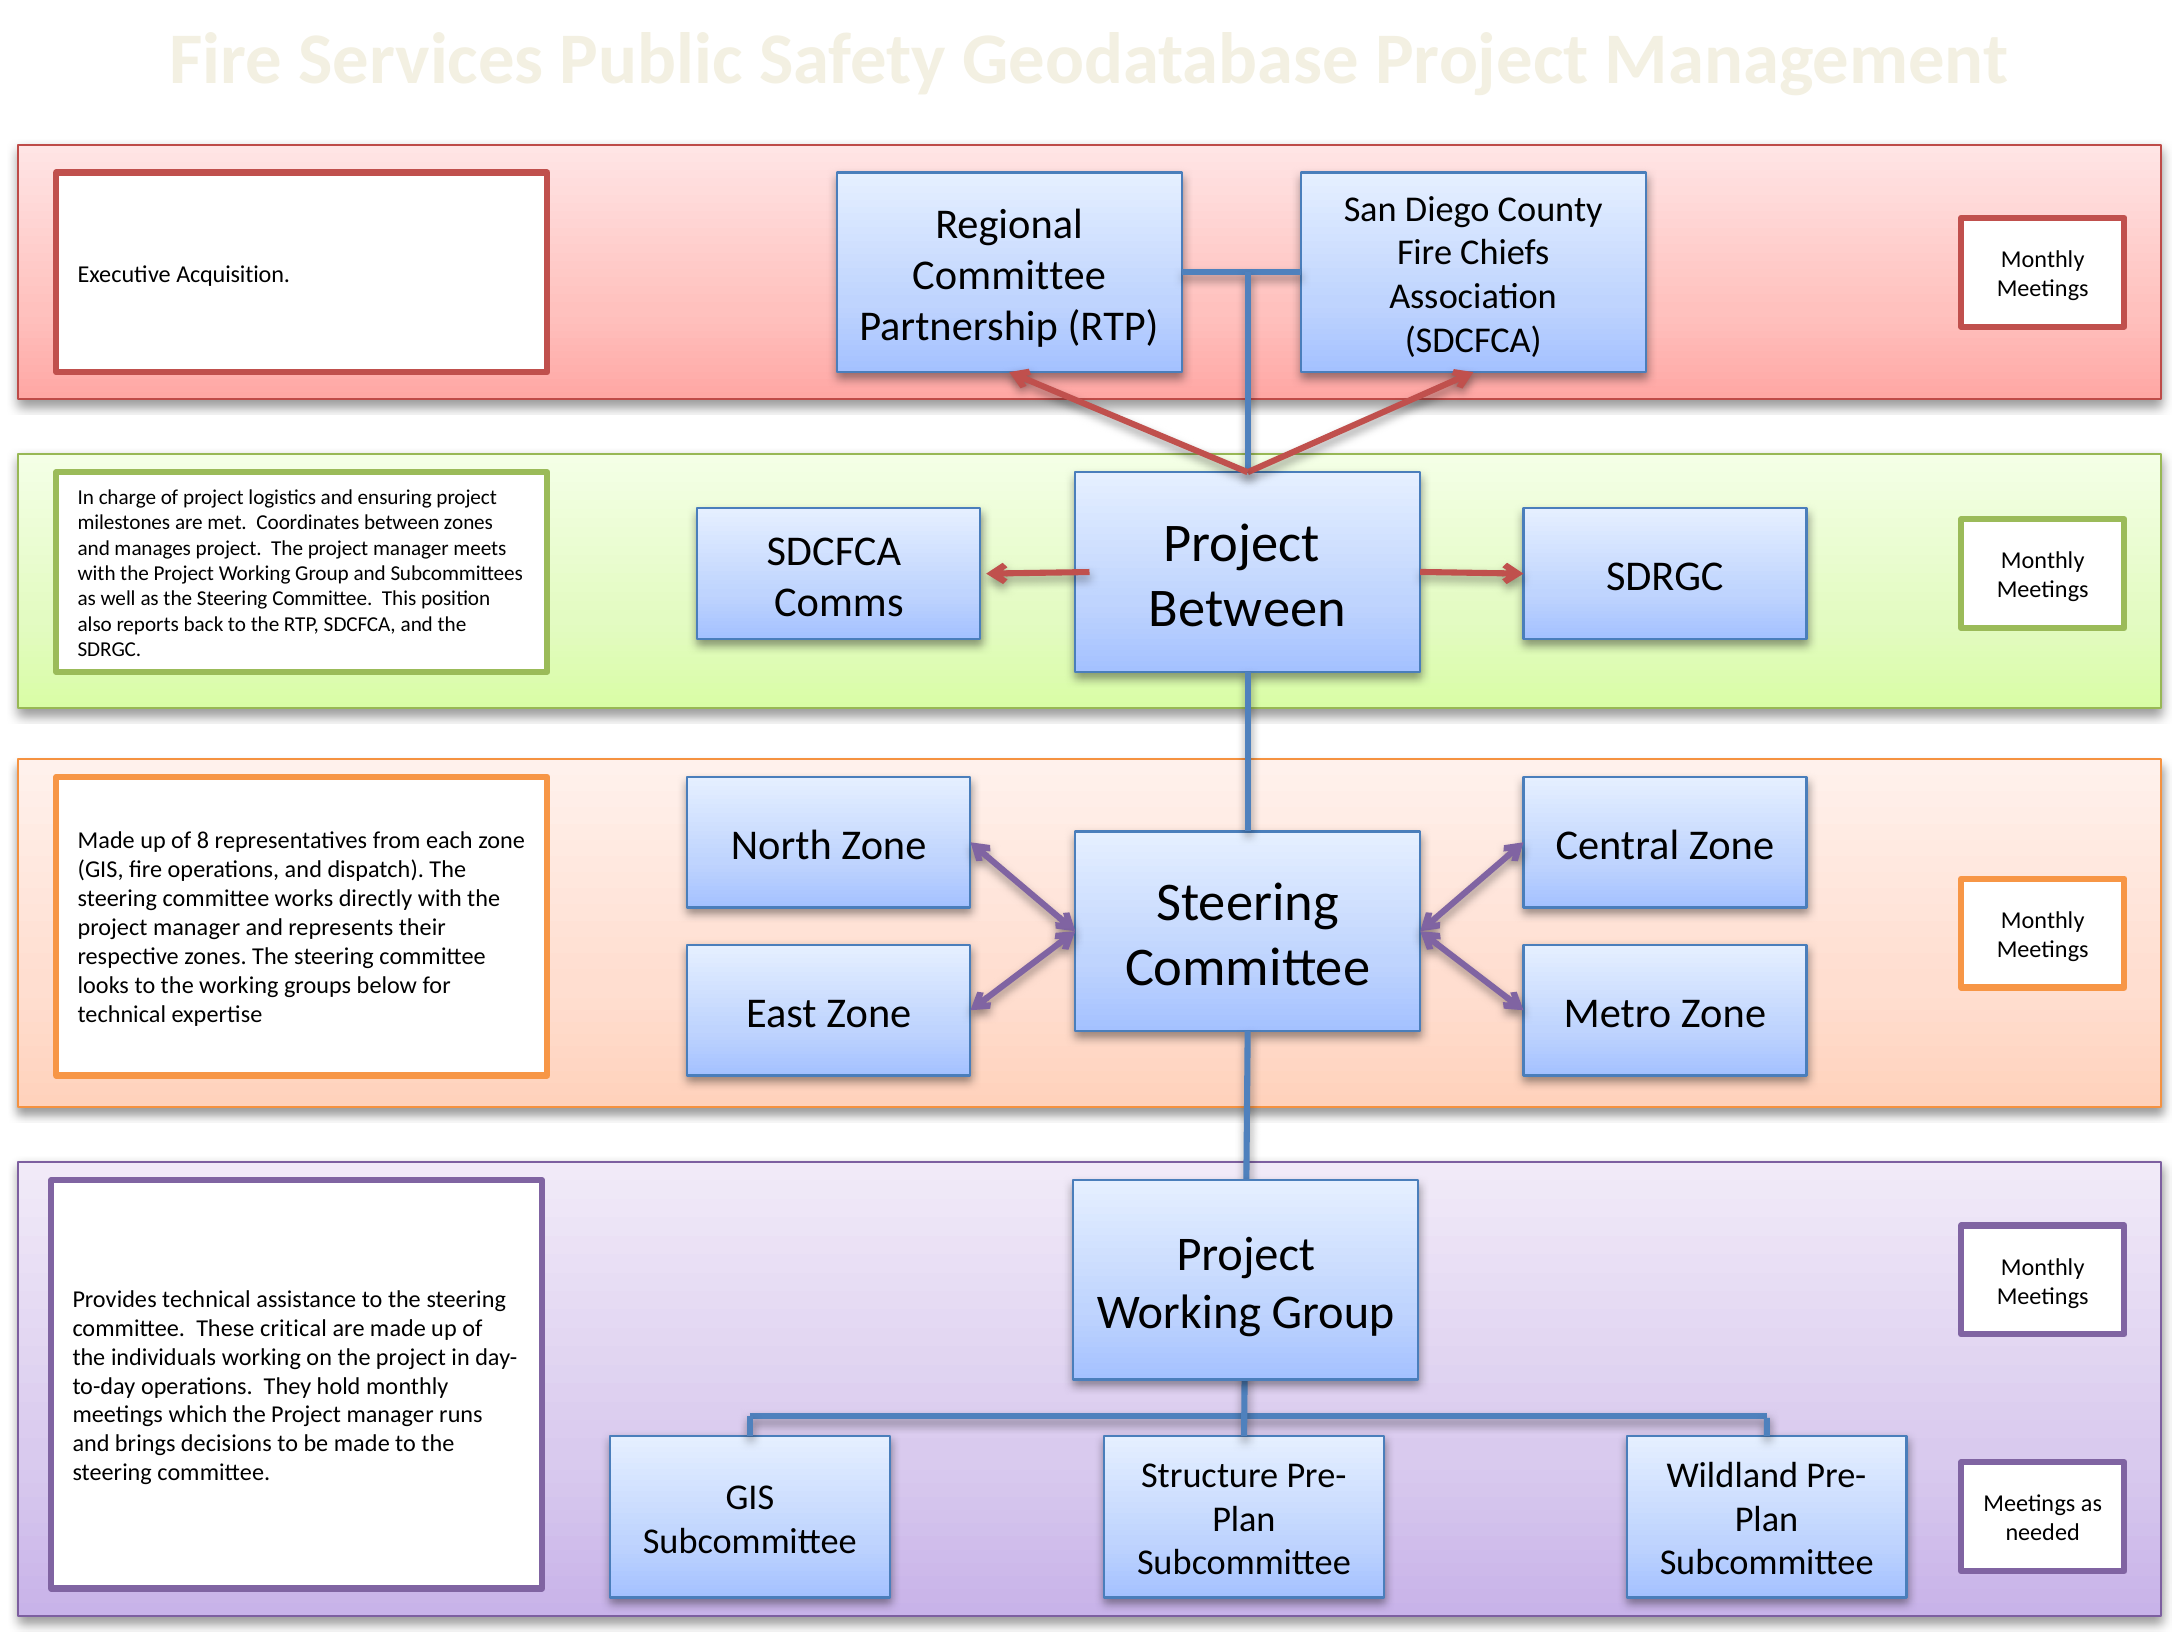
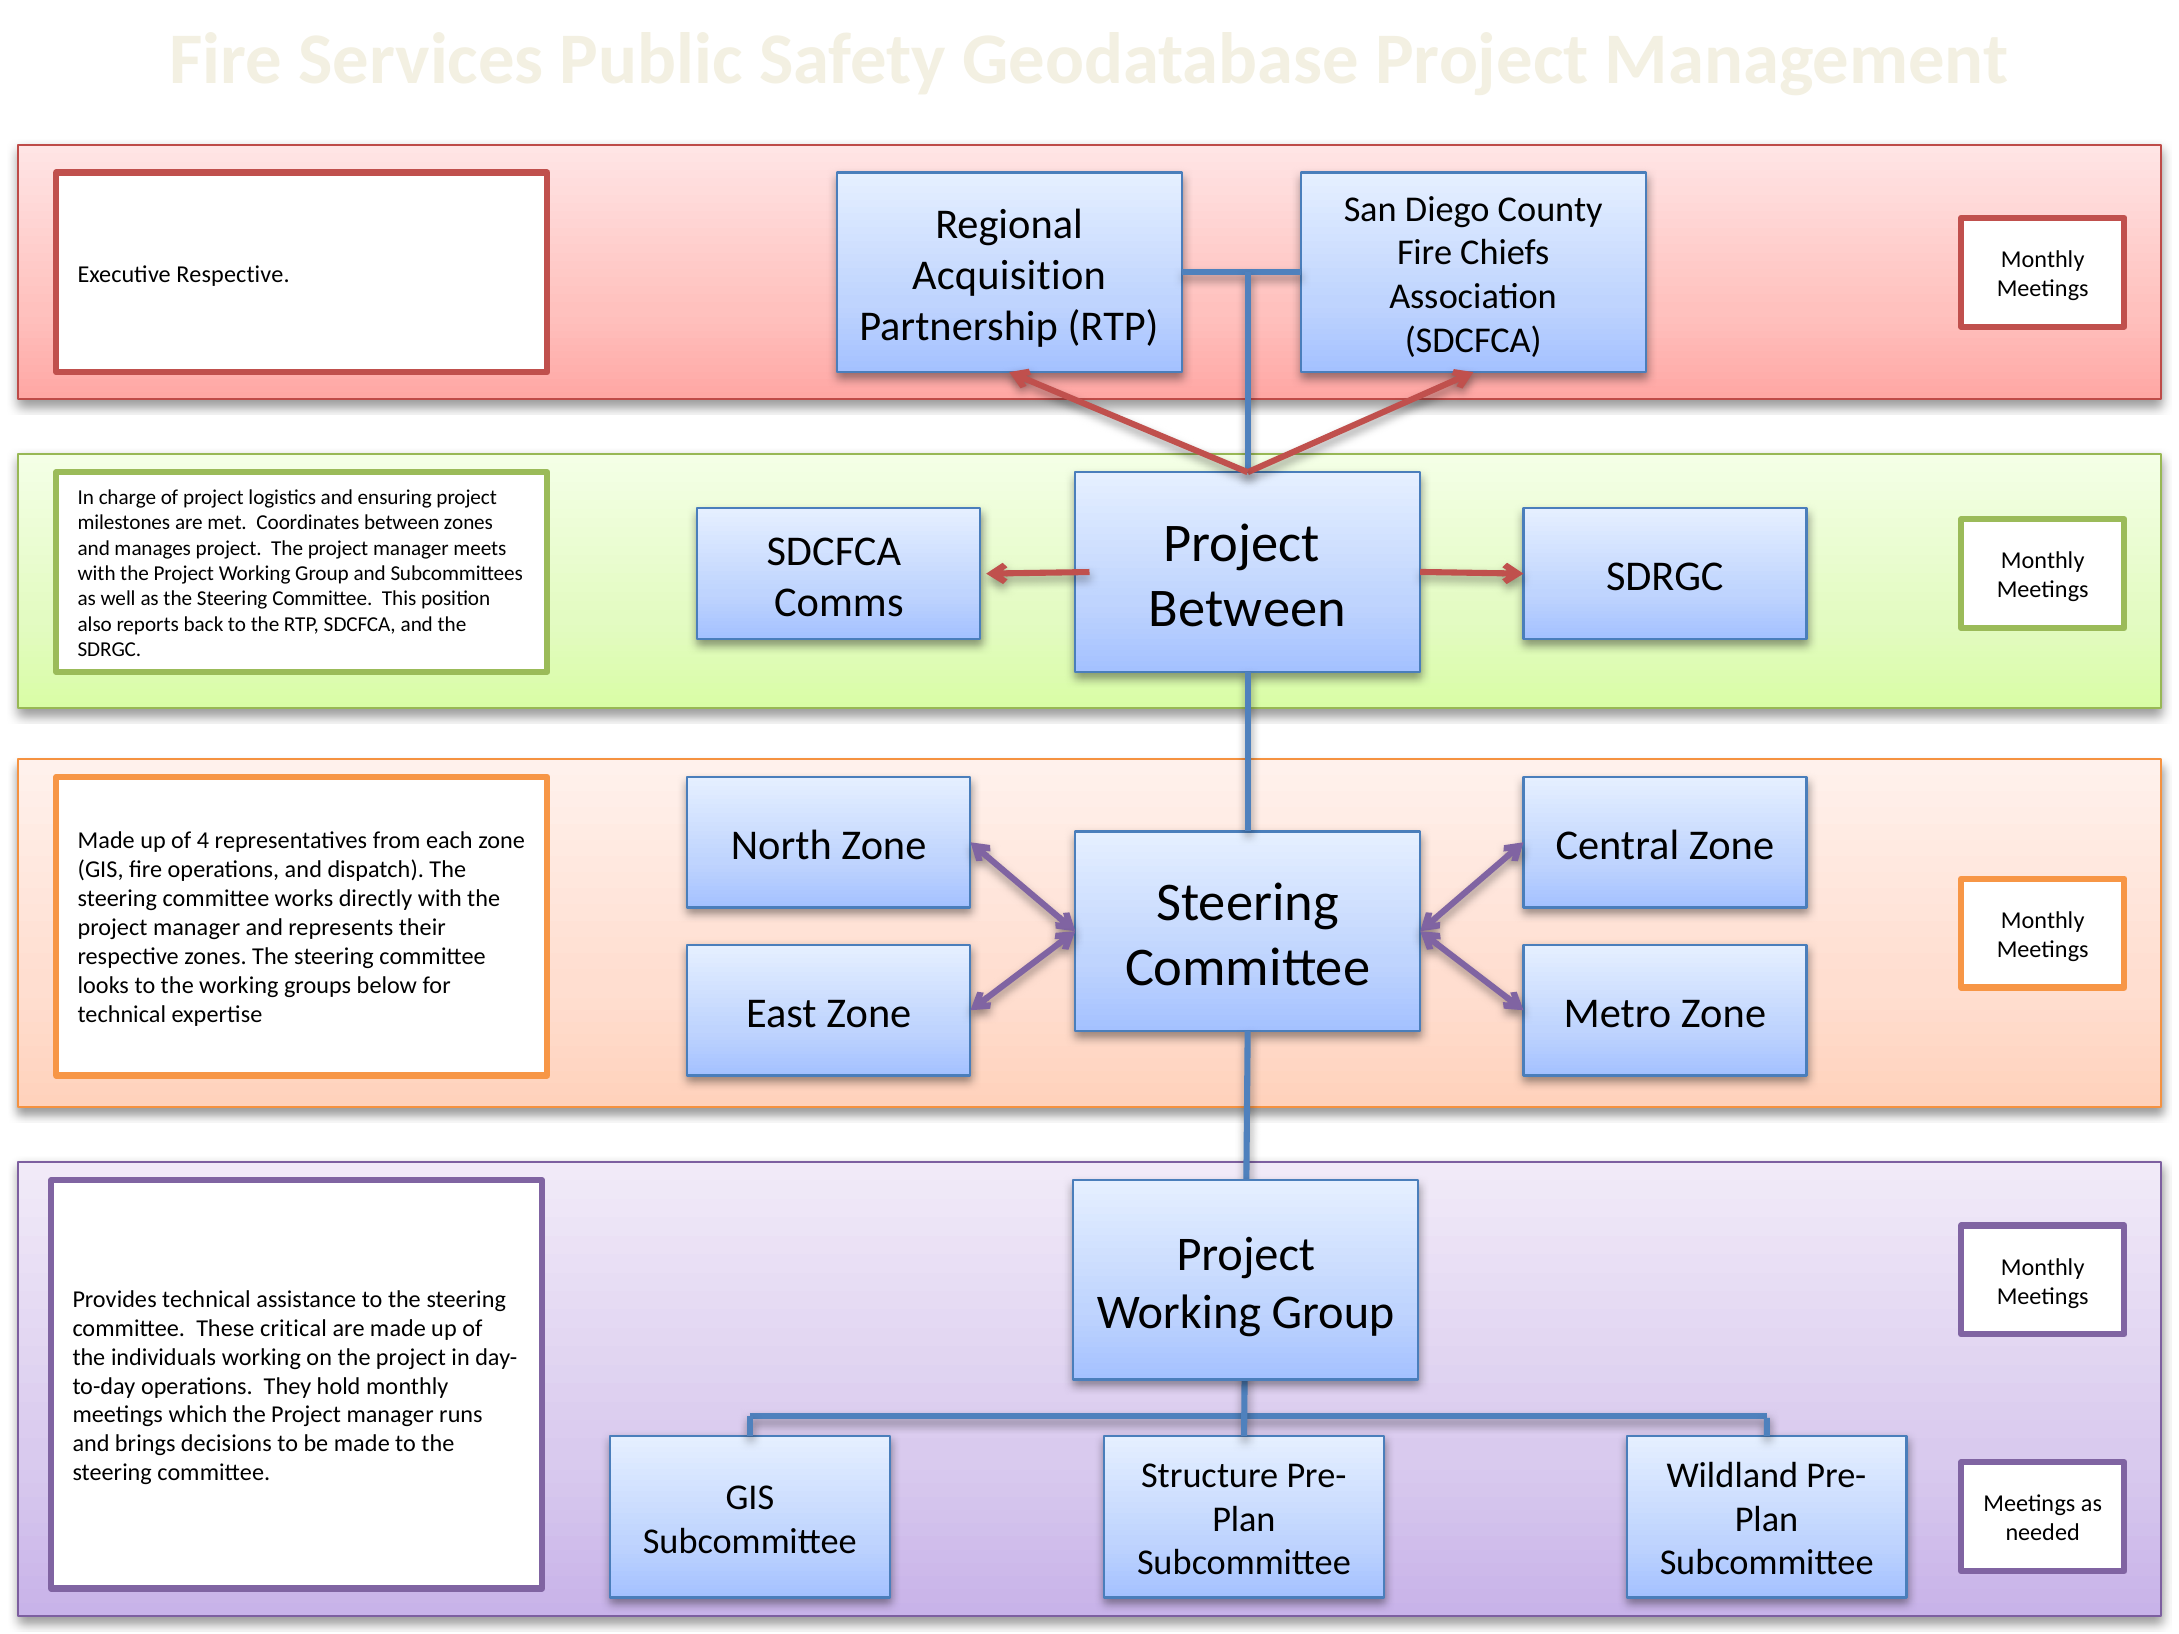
Committee at (1009, 275): Committee -> Acquisition
Executive Acquisition: Acquisition -> Respective
8: 8 -> 4
